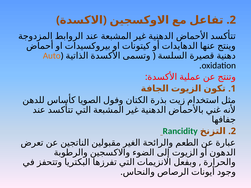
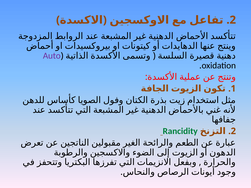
Auto colour: orange -> purple
